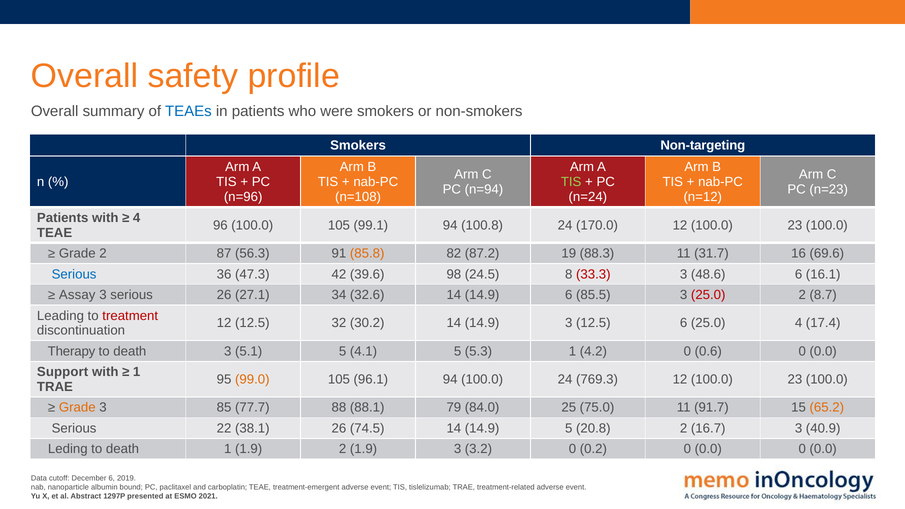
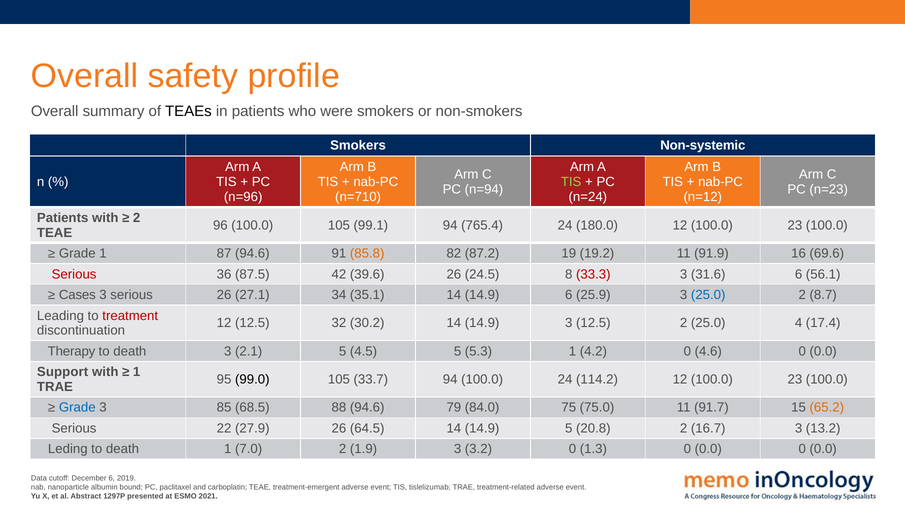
TEAEs colour: blue -> black
Non-targeting: Non-targeting -> Non-systemic
n=108: n=108 -> n=710
4 at (137, 218): 4 -> 2
100.8: 100.8 -> 765.4
170.0: 170.0 -> 180.0
Grade 2: 2 -> 1
87 56.3: 56.3 -> 94.6
88.3: 88.3 -> 19.2
31.7: 31.7 -> 91.9
Serious at (74, 274) colour: blue -> red
47.3: 47.3 -> 87.5
39.6 98: 98 -> 26
48.6: 48.6 -> 31.6
16.1: 16.1 -> 56.1
Assay: Assay -> Cases
32.6: 32.6 -> 35.1
85.5: 85.5 -> 25.9
25.0 at (708, 295) colour: red -> blue
12.5 6: 6 -> 2
5.1: 5.1 -> 2.1
4.1: 4.1 -> 4.5
0.6: 0.6 -> 4.6
99.0 colour: orange -> black
96.1: 96.1 -> 33.7
769.3: 769.3 -> 114.2
Grade at (77, 408) colour: orange -> blue
77.7: 77.7 -> 68.5
88 88.1: 88.1 -> 94.6
25: 25 -> 75
38.1: 38.1 -> 27.9
74.5: 74.5 -> 64.5
40.9: 40.9 -> 13.2
1 1.9: 1.9 -> 7.0
0.2: 0.2 -> 1.3
